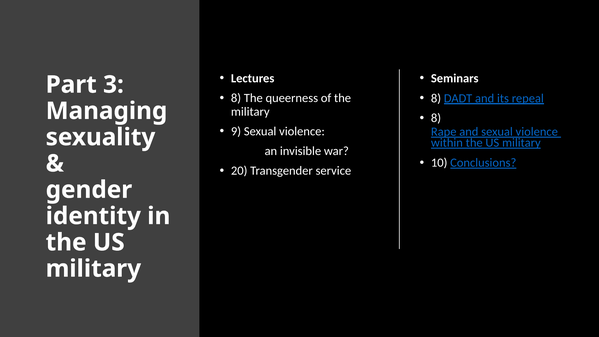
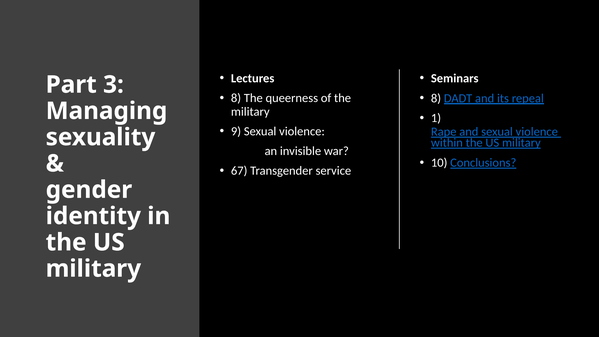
8 at (436, 118): 8 -> 1
20: 20 -> 67
